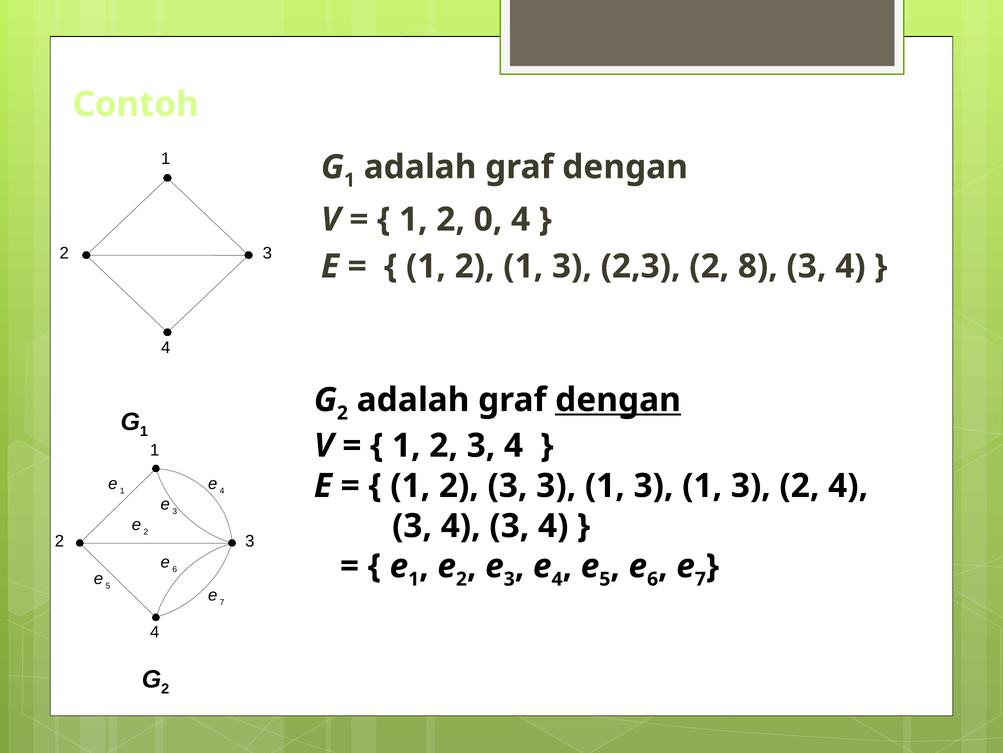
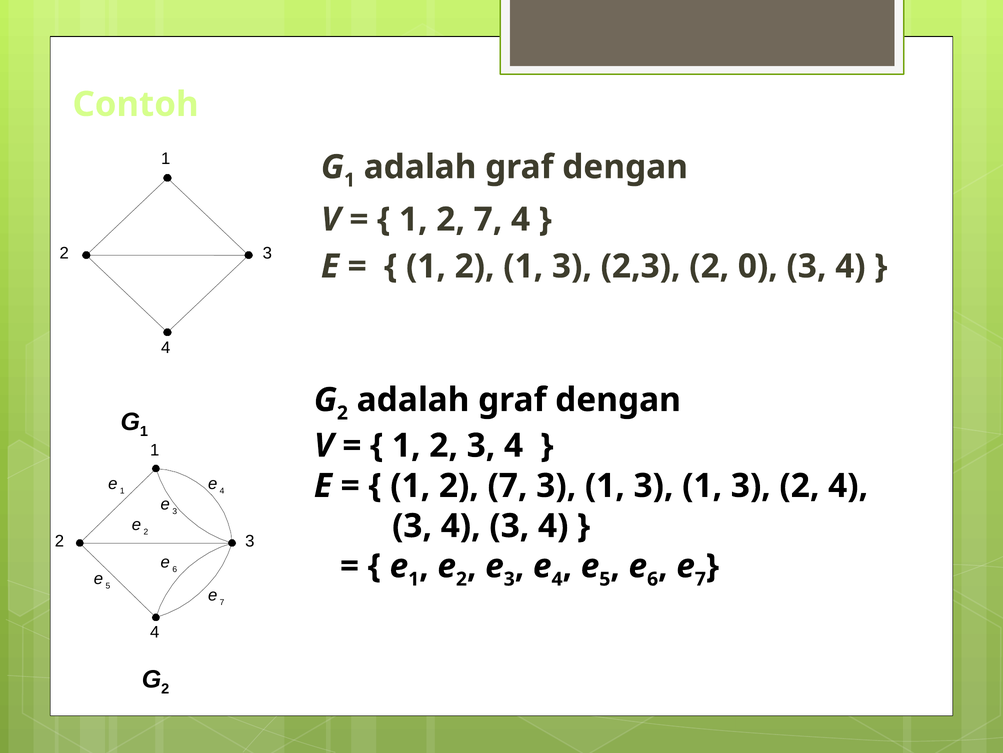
0 at (488, 219): 0 -> 7
8: 8 -> 0
dengan at (618, 400) underline: present -> none
3 at (508, 485): 3 -> 7
